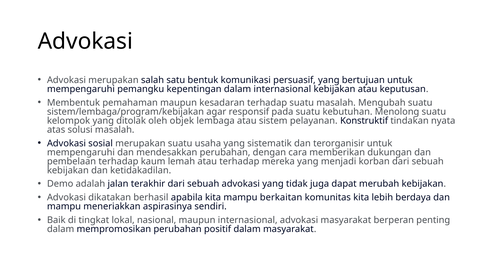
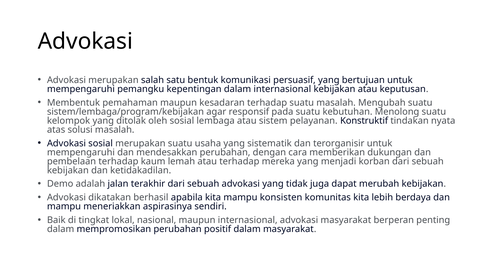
oleh objek: objek -> sosial
berkaitan: berkaitan -> konsisten
